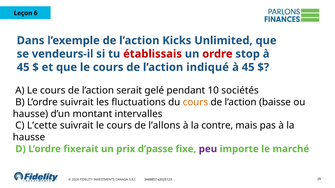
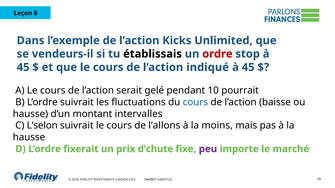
établissais colour: red -> black
sociétés: sociétés -> pourrait
cours at (195, 102) colour: orange -> blue
L’cette: L’cette -> L’selon
contre: contre -> moins
d’passe: d’passe -> d’chute
